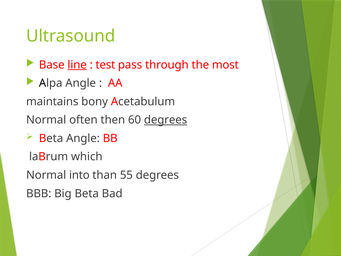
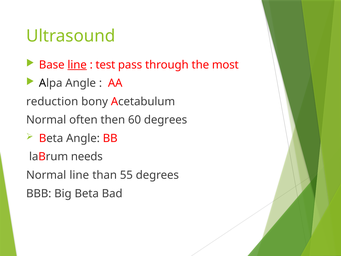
maintains: maintains -> reduction
degrees at (166, 120) underline: present -> none
which: which -> needs
Normal into: into -> line
